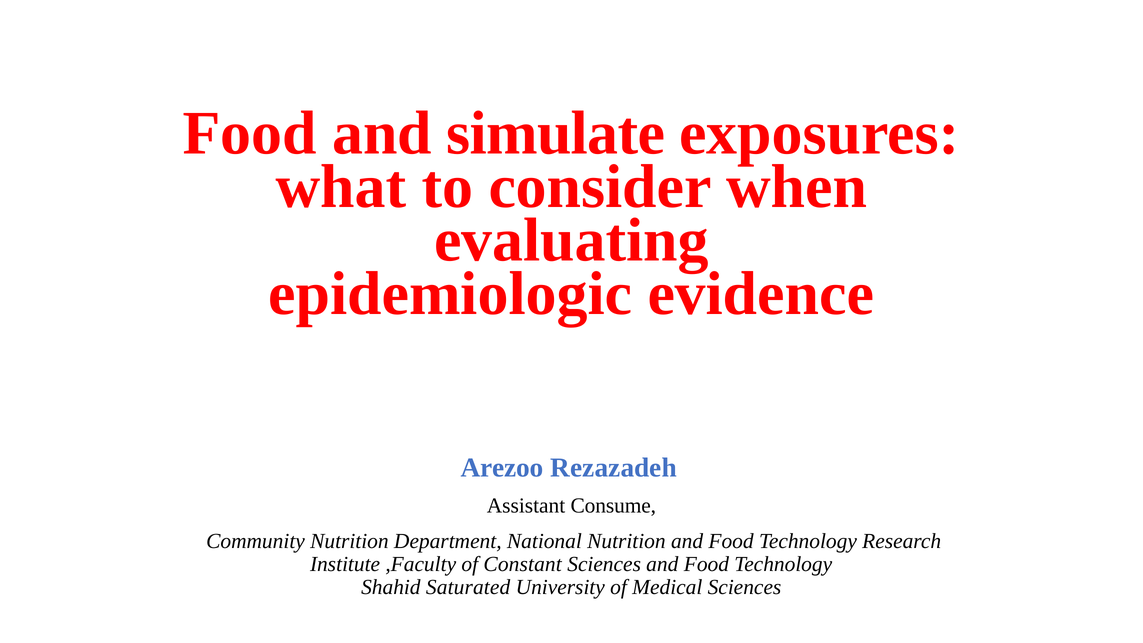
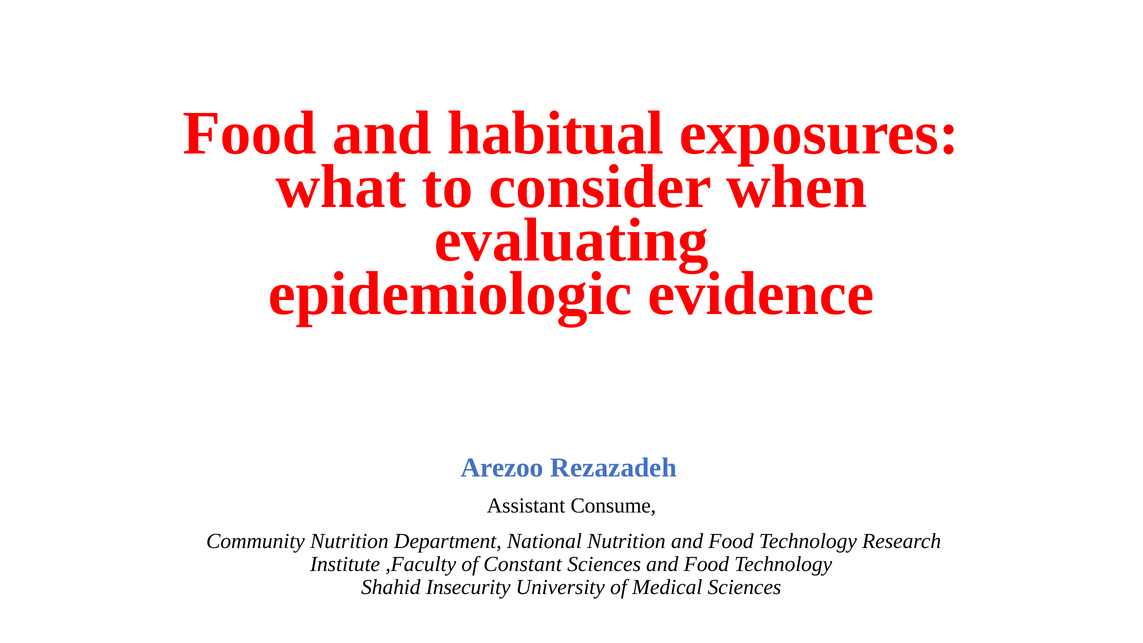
simulate: simulate -> habitual
Saturated: Saturated -> Insecurity
